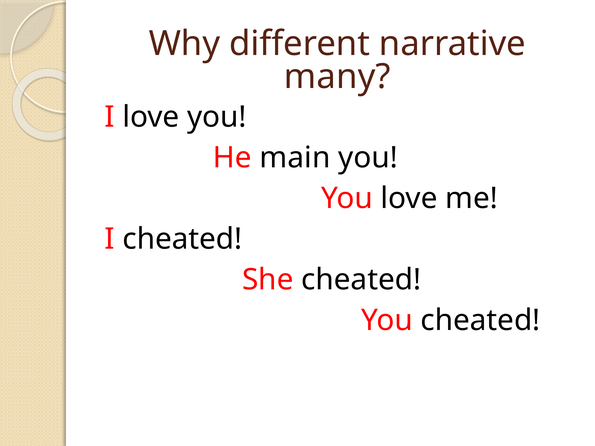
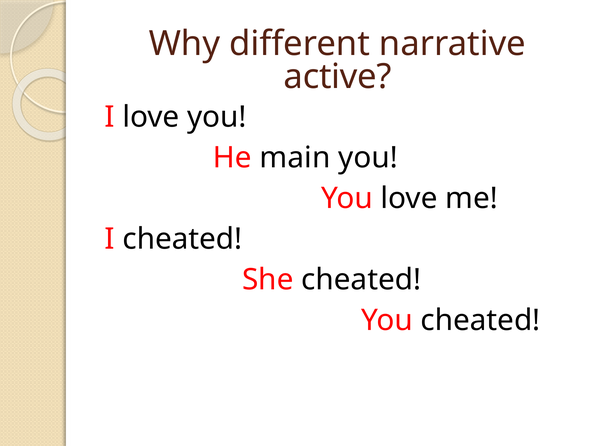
many: many -> active
